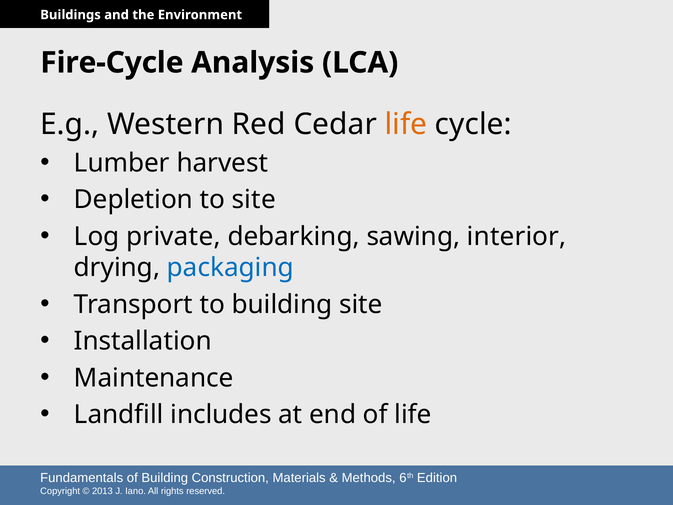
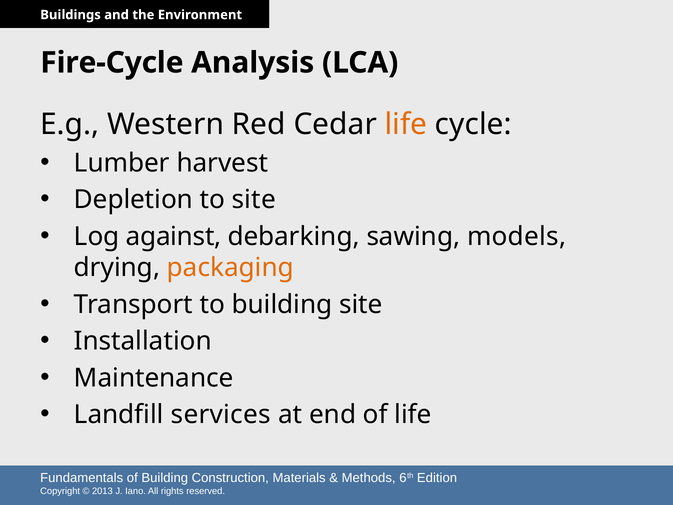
private: private -> against
interior: interior -> models
packaging colour: blue -> orange
includes: includes -> services
